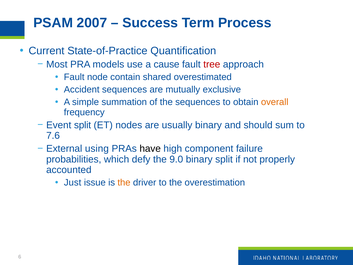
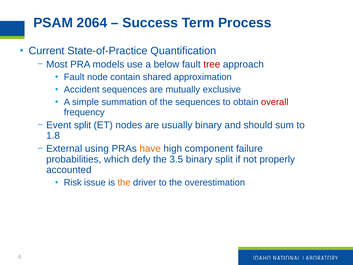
2007: 2007 -> 2064
cause: cause -> below
overestimated: overestimated -> approximation
overall colour: orange -> red
7.6: 7.6 -> 1.8
have colour: black -> orange
9.0: 9.0 -> 3.5
Just: Just -> Risk
